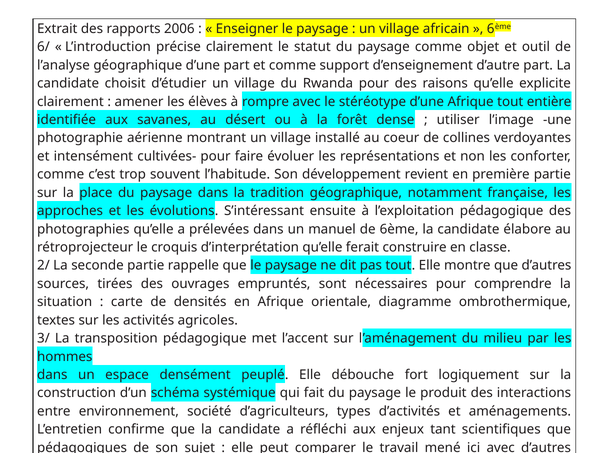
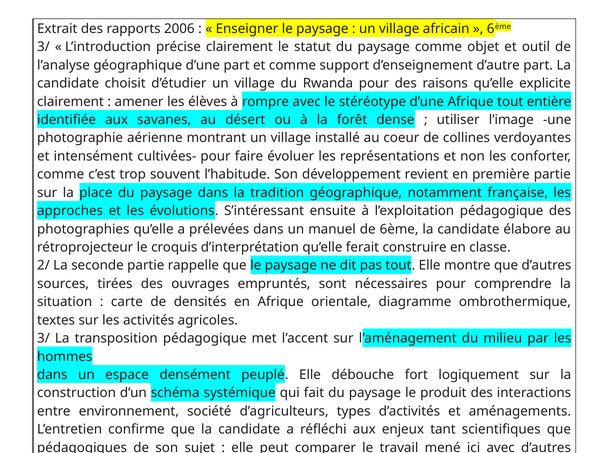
6/ at (43, 47): 6/ -> 3/
